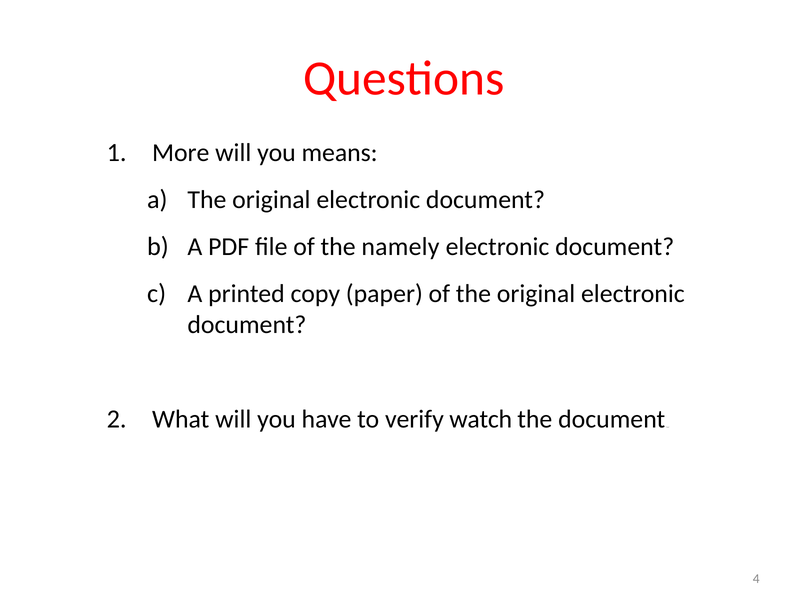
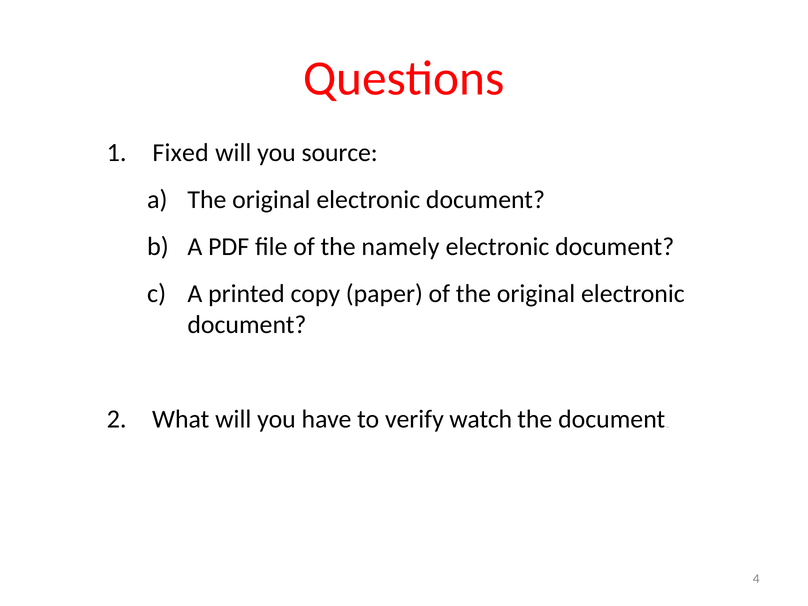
More: More -> Fixed
means: means -> source
